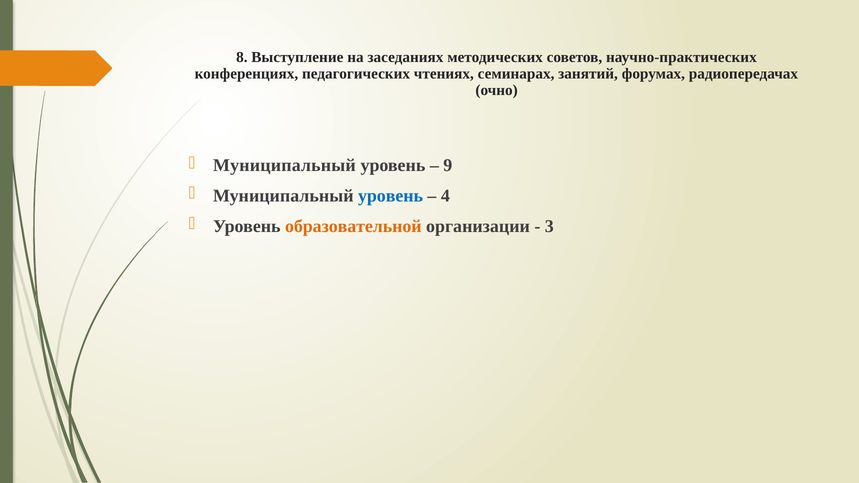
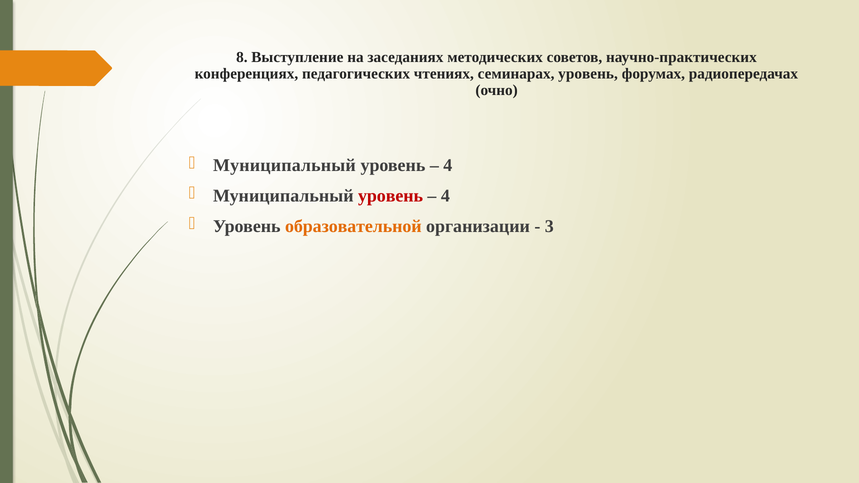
семинарах занятий: занятий -> уровень
9 at (448, 166): 9 -> 4
уровень at (391, 196) colour: blue -> red
